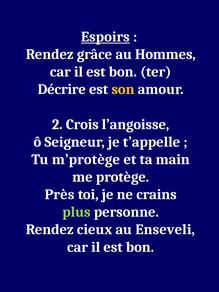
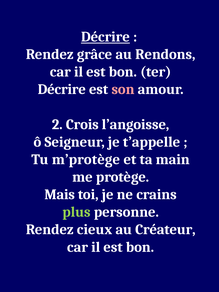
Espoirs at (105, 37): Espoirs -> Décrire
Hommes: Hommes -> Rendons
son colour: yellow -> pink
Près: Près -> Mais
Enseveli: Enseveli -> Créateur
